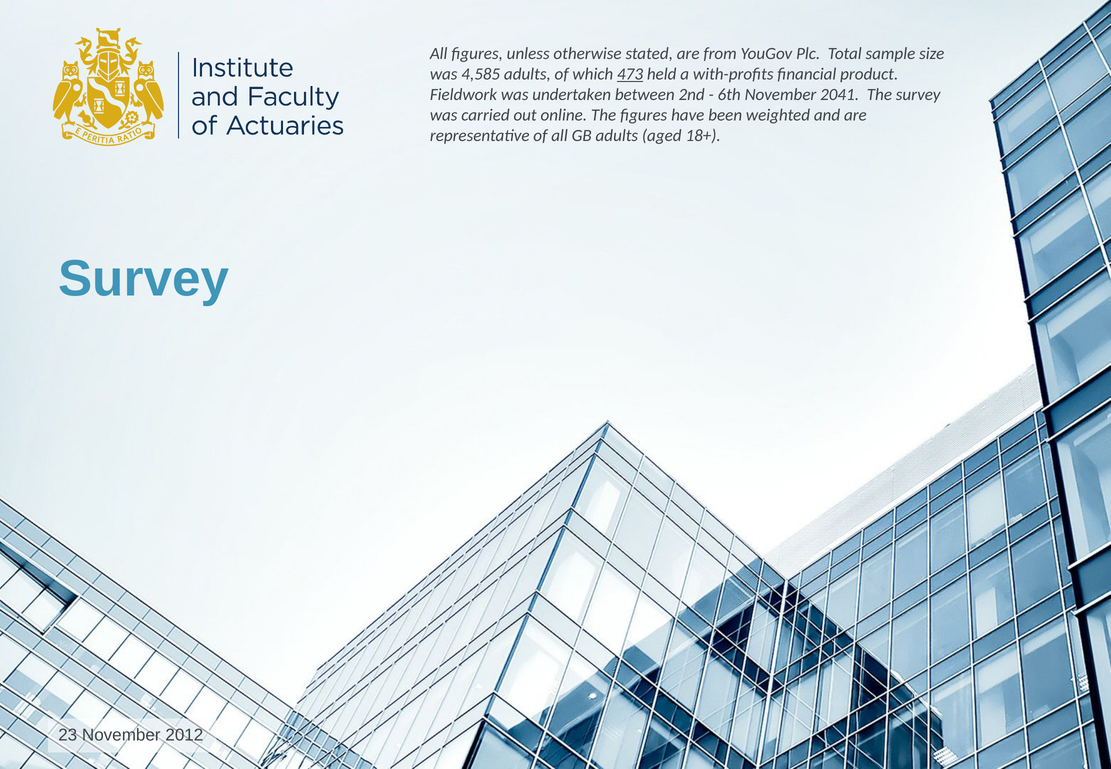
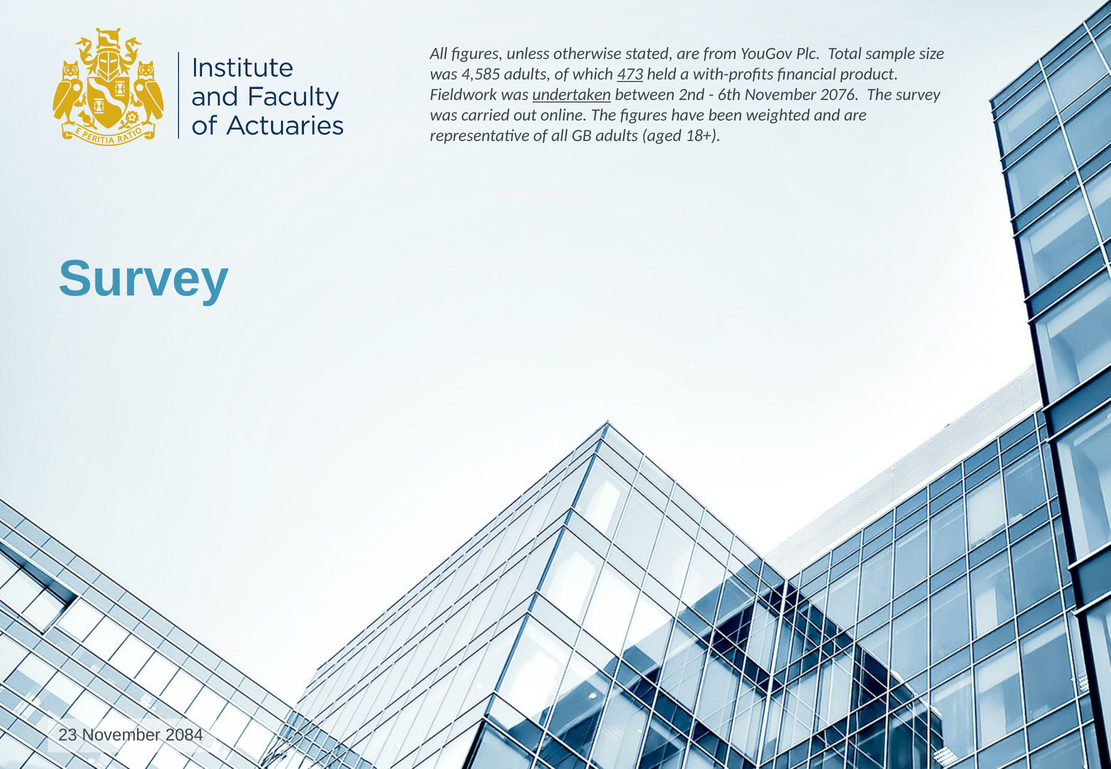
undertaken underline: none -> present
2041: 2041 -> 2076
2012: 2012 -> 2084
